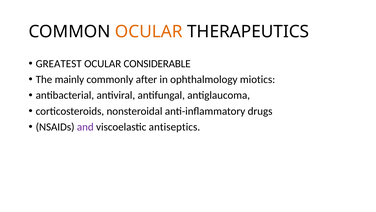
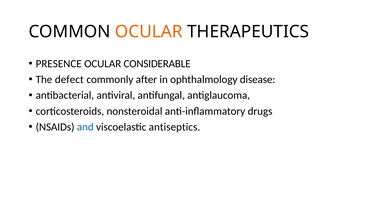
GREATEST: GREATEST -> PRESENCE
mainly: mainly -> defect
miotics: miotics -> disease
and colour: purple -> blue
